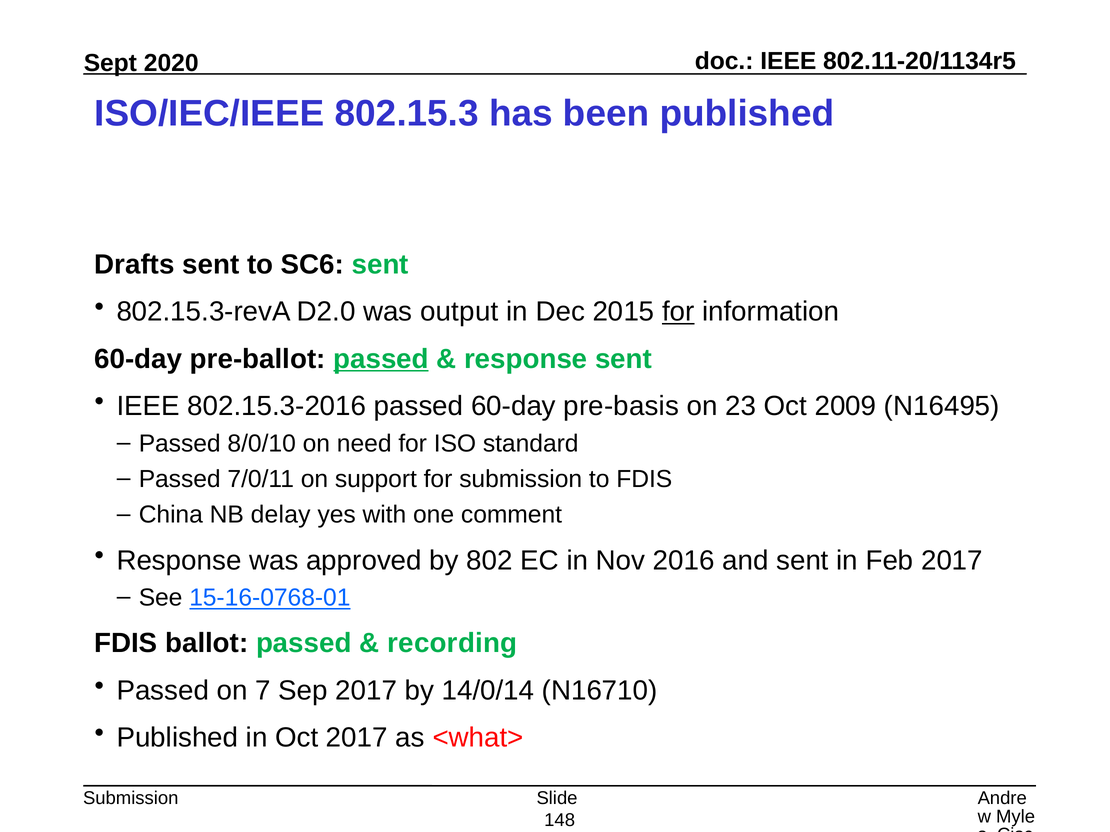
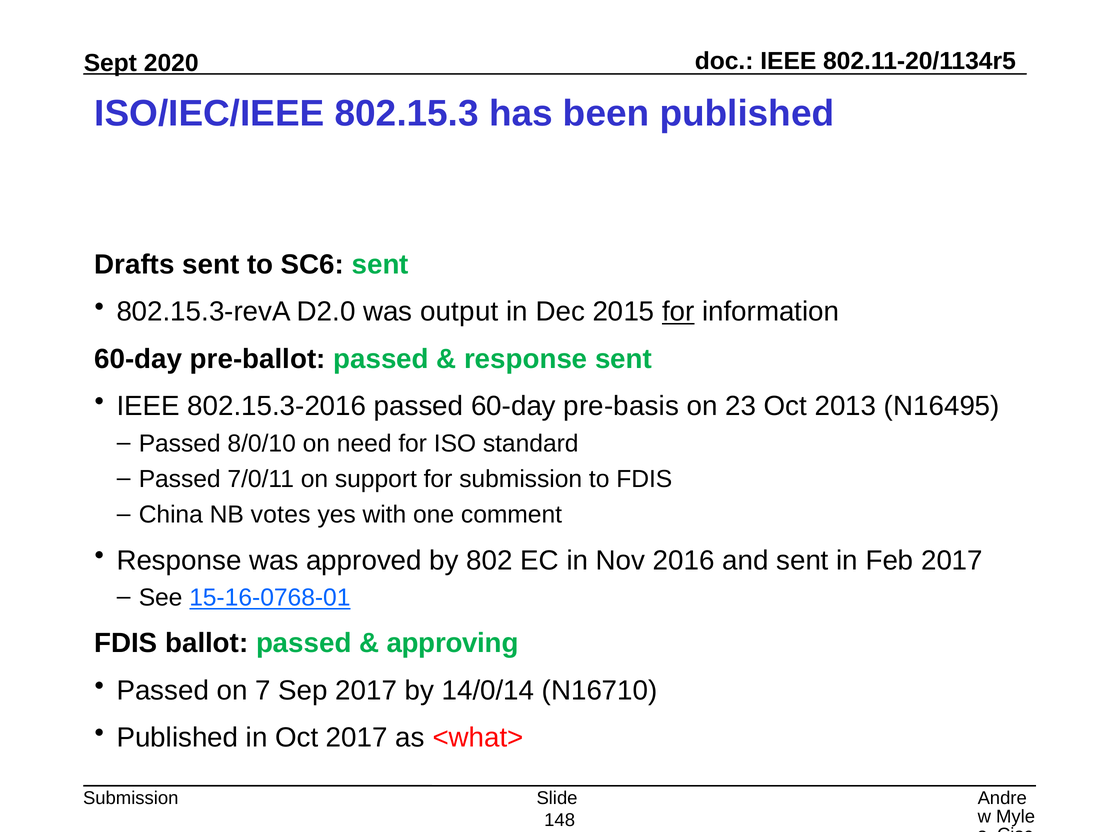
passed at (381, 359) underline: present -> none
2009: 2009 -> 2013
delay: delay -> votes
recording: recording -> approving
